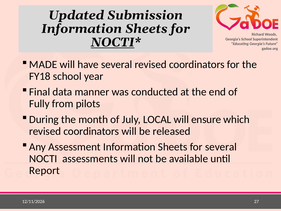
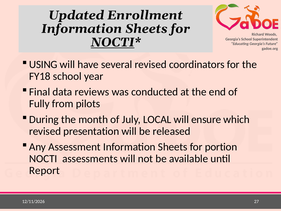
Submission: Submission -> Enrollment
MADE: MADE -> USING
manner: manner -> reviews
coordinators at (91, 131): coordinators -> presentation
for several: several -> portion
